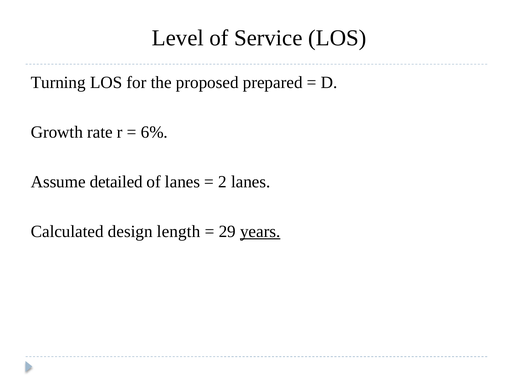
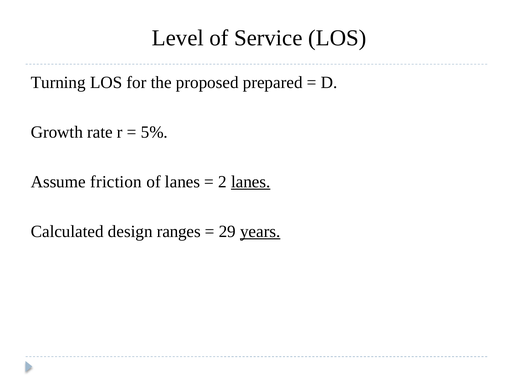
6%: 6% -> 5%
detailed: detailed -> friction
lanes at (251, 182) underline: none -> present
length: length -> ranges
